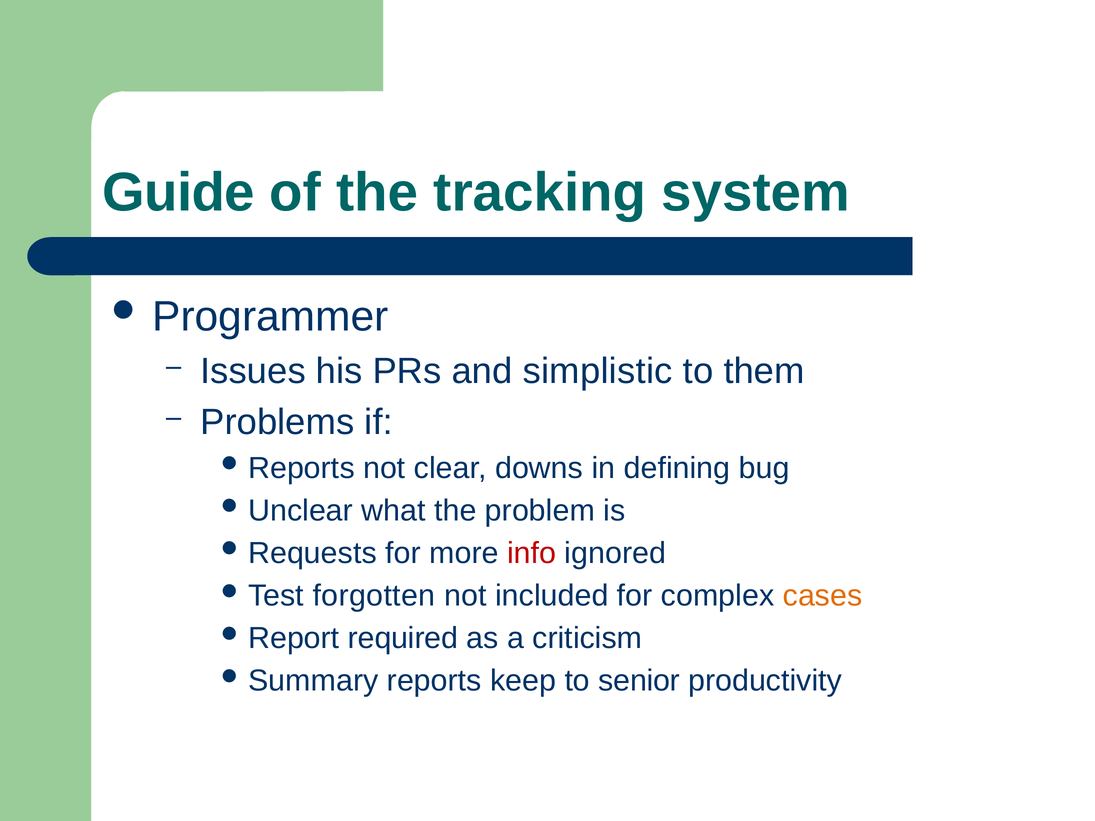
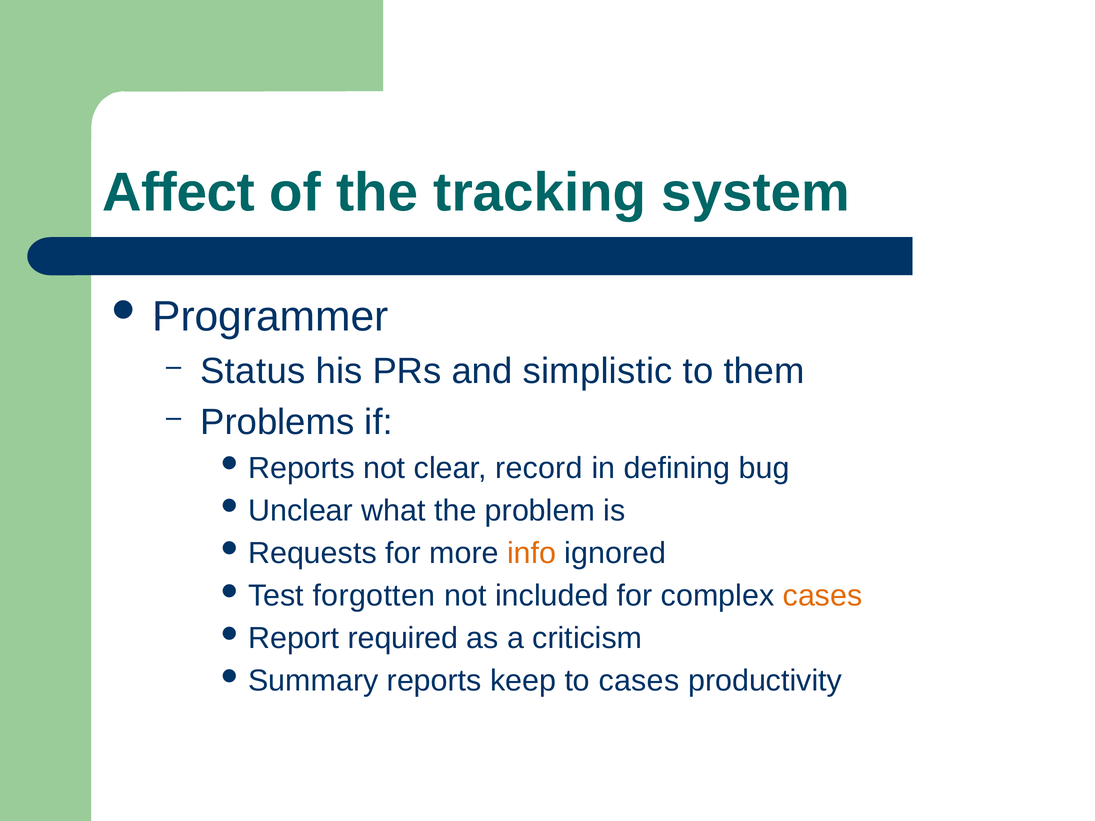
Guide: Guide -> Affect
Issues: Issues -> Status
downs: downs -> record
info colour: red -> orange
to senior: senior -> cases
